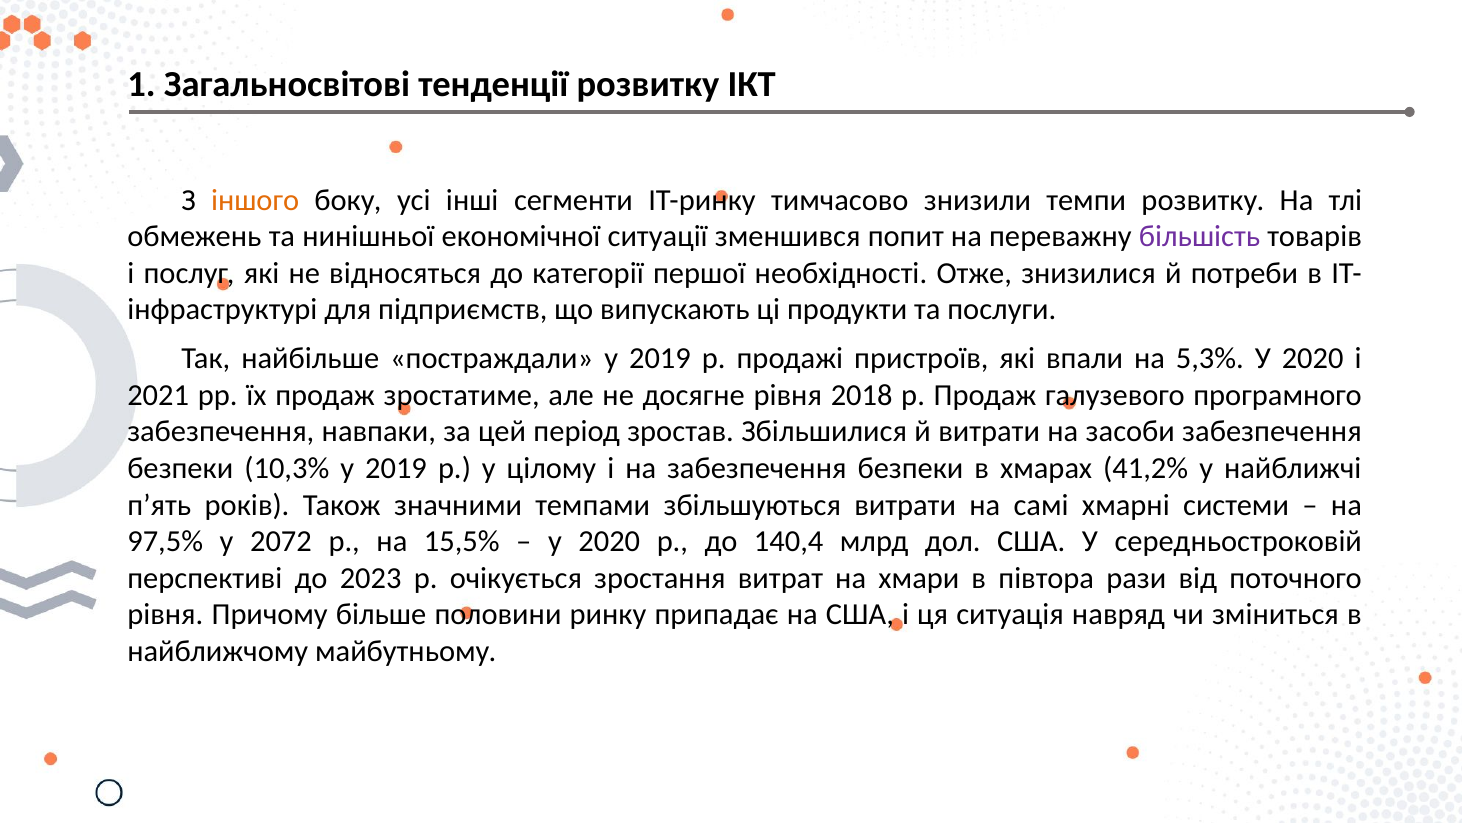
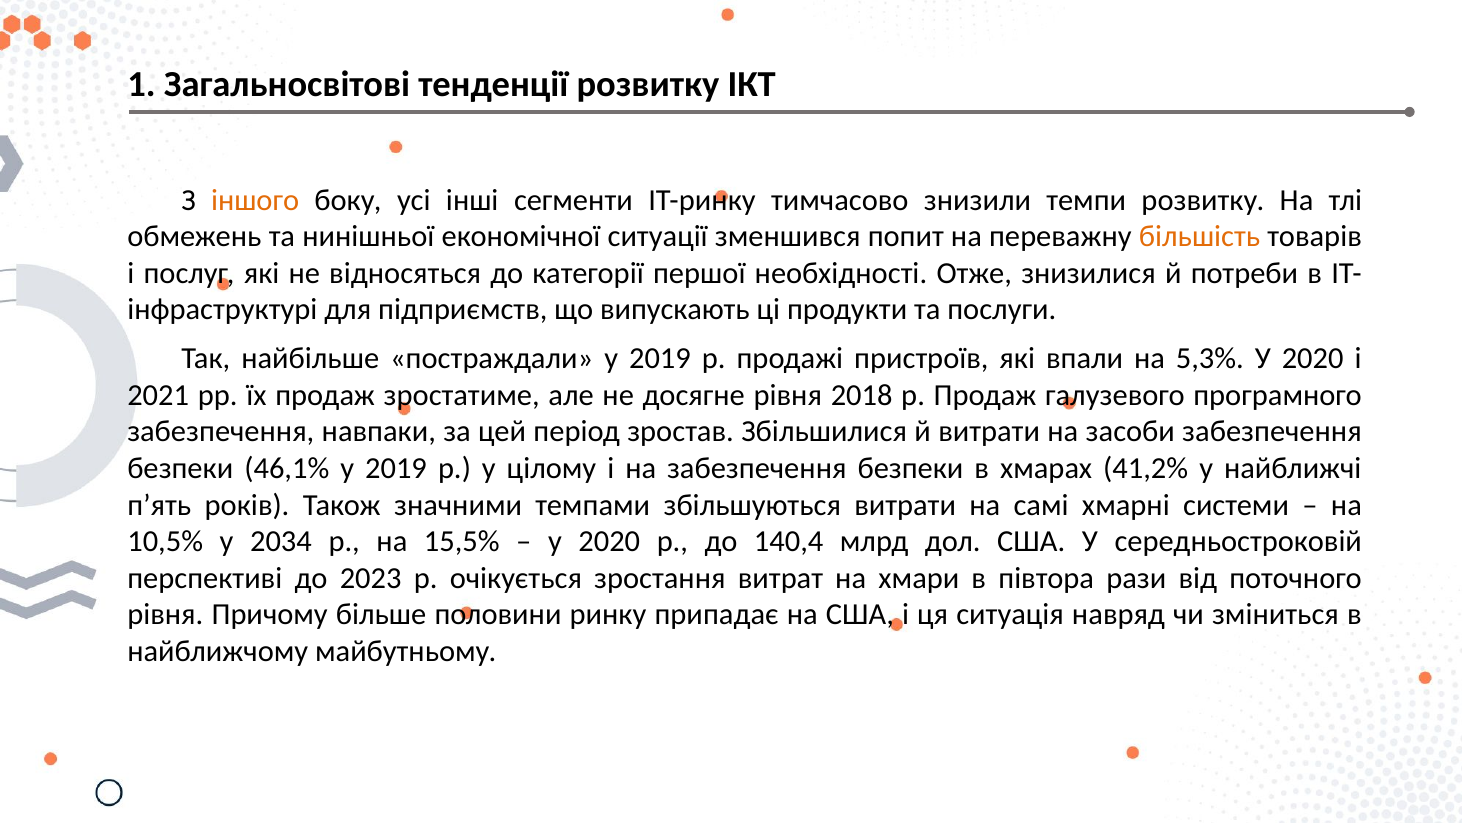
більшість colour: purple -> orange
10,3%: 10,3% -> 46,1%
97,5%: 97,5% -> 10,5%
2072: 2072 -> 2034
